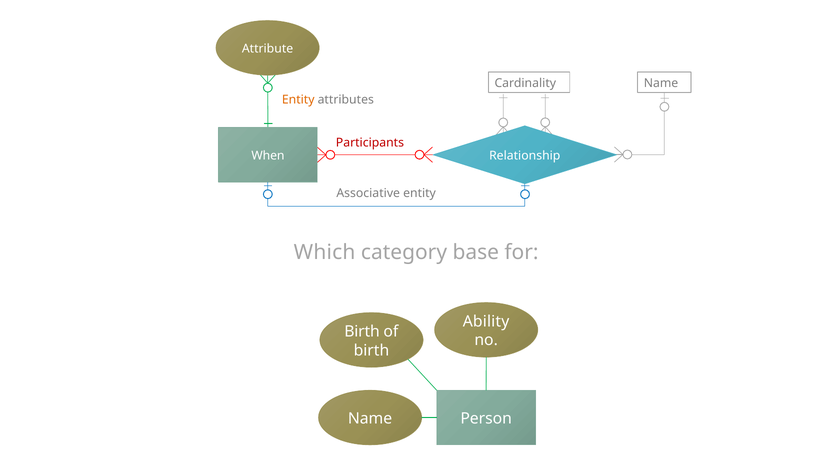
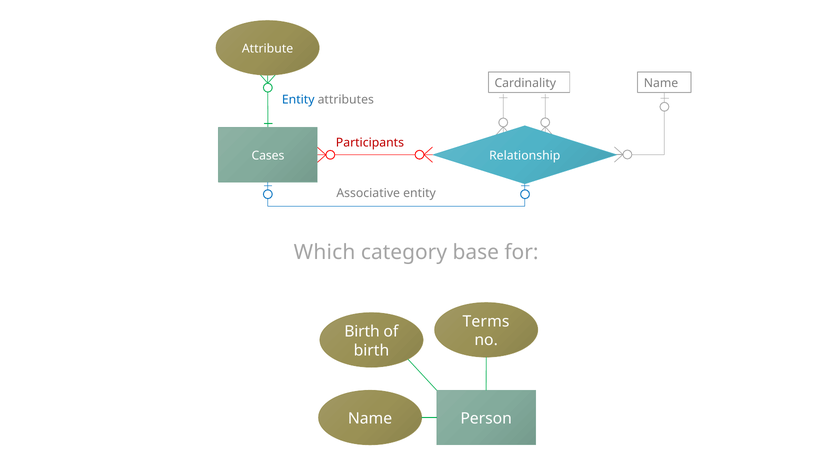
Entity at (298, 100) colour: orange -> blue
When: When -> Cases
Ability: Ability -> Terms
